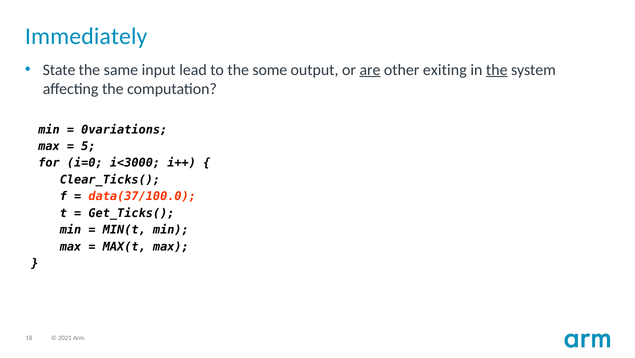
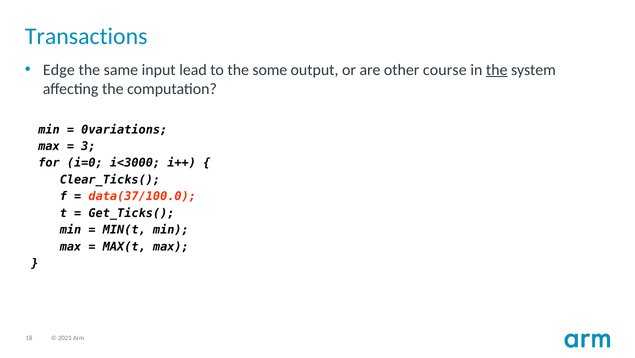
Immediately: Immediately -> Transactions
State: State -> Edge
are underline: present -> none
exiting: exiting -> course
5: 5 -> 3
